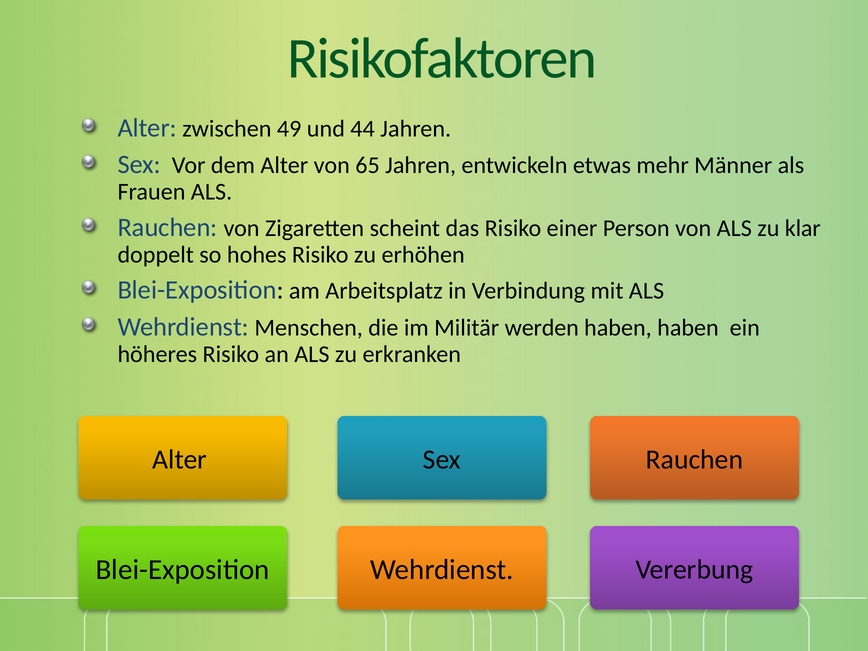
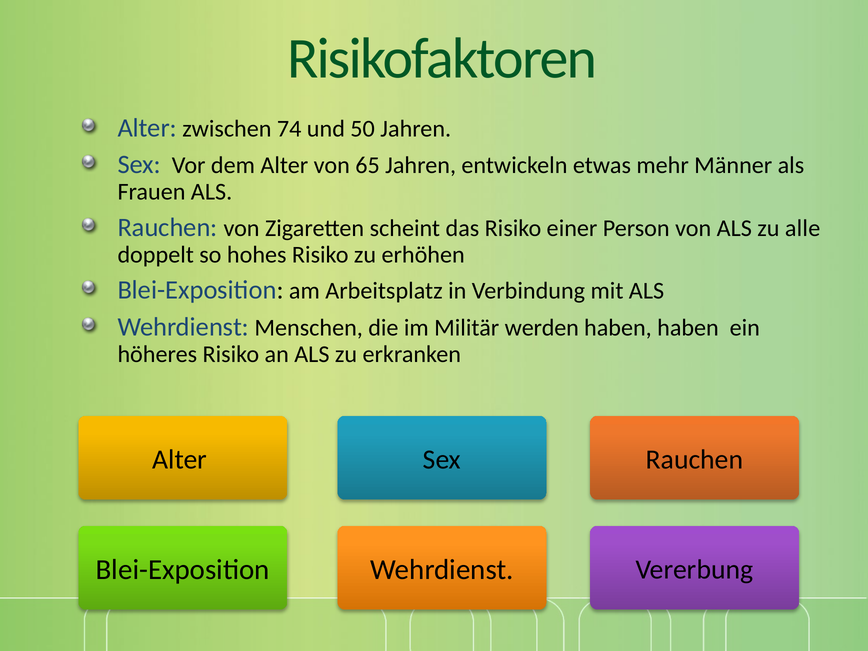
49: 49 -> 74
44: 44 -> 50
klar: klar -> alle
